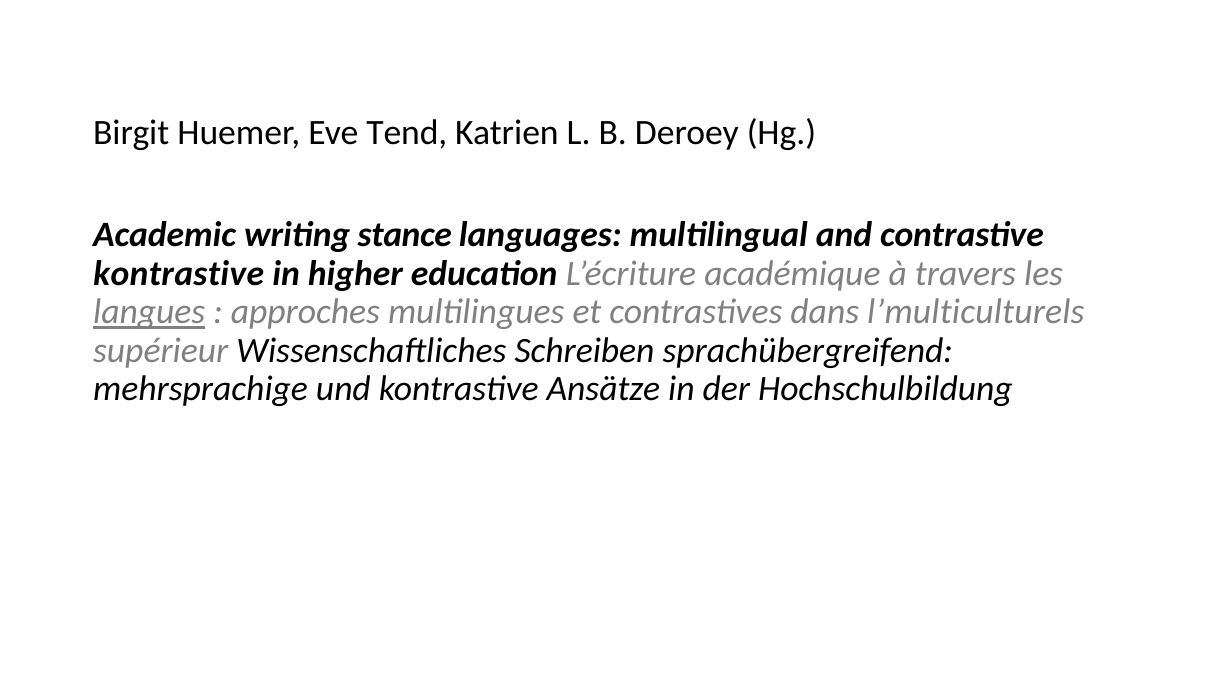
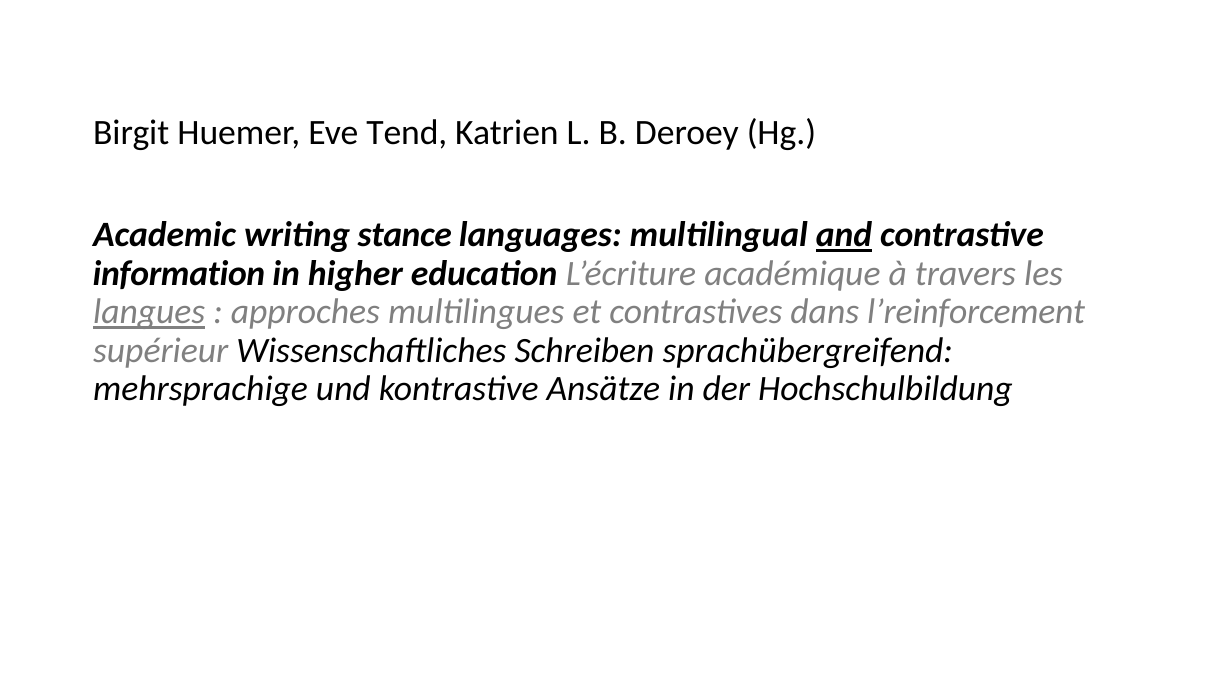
and underline: none -> present
kontrastive at (179, 274): kontrastive -> information
l’multiculturels: l’multiculturels -> l’reinforcement
